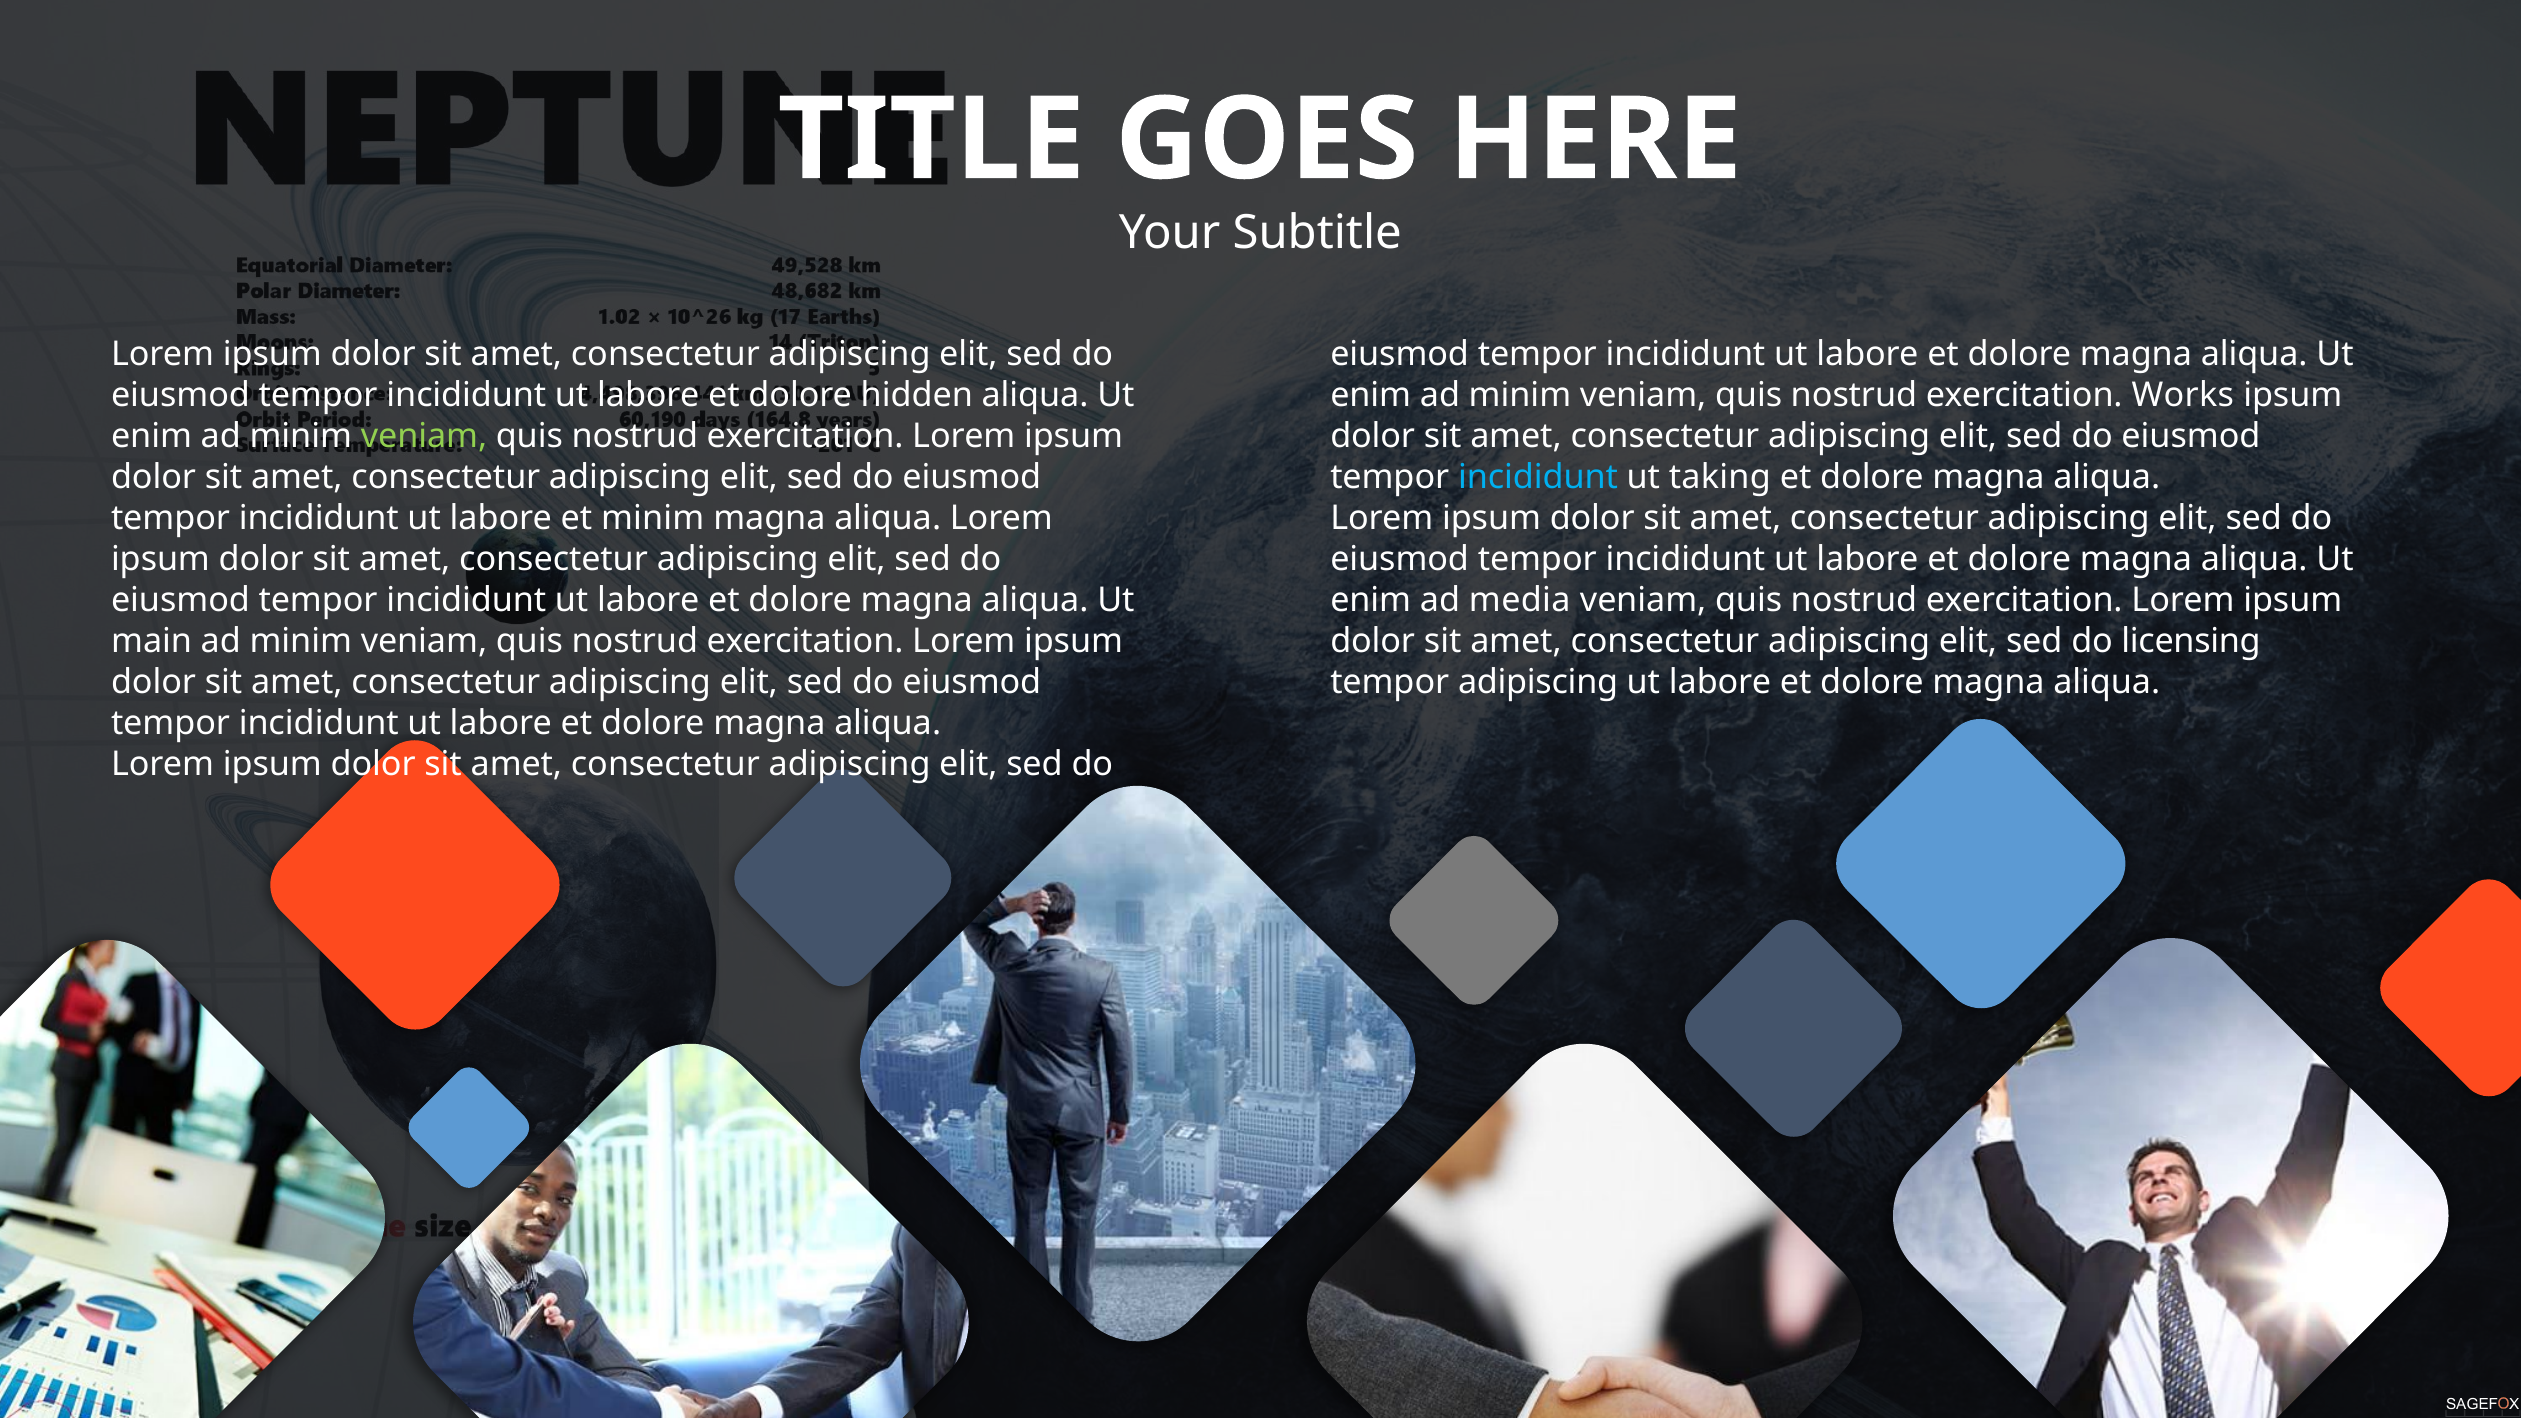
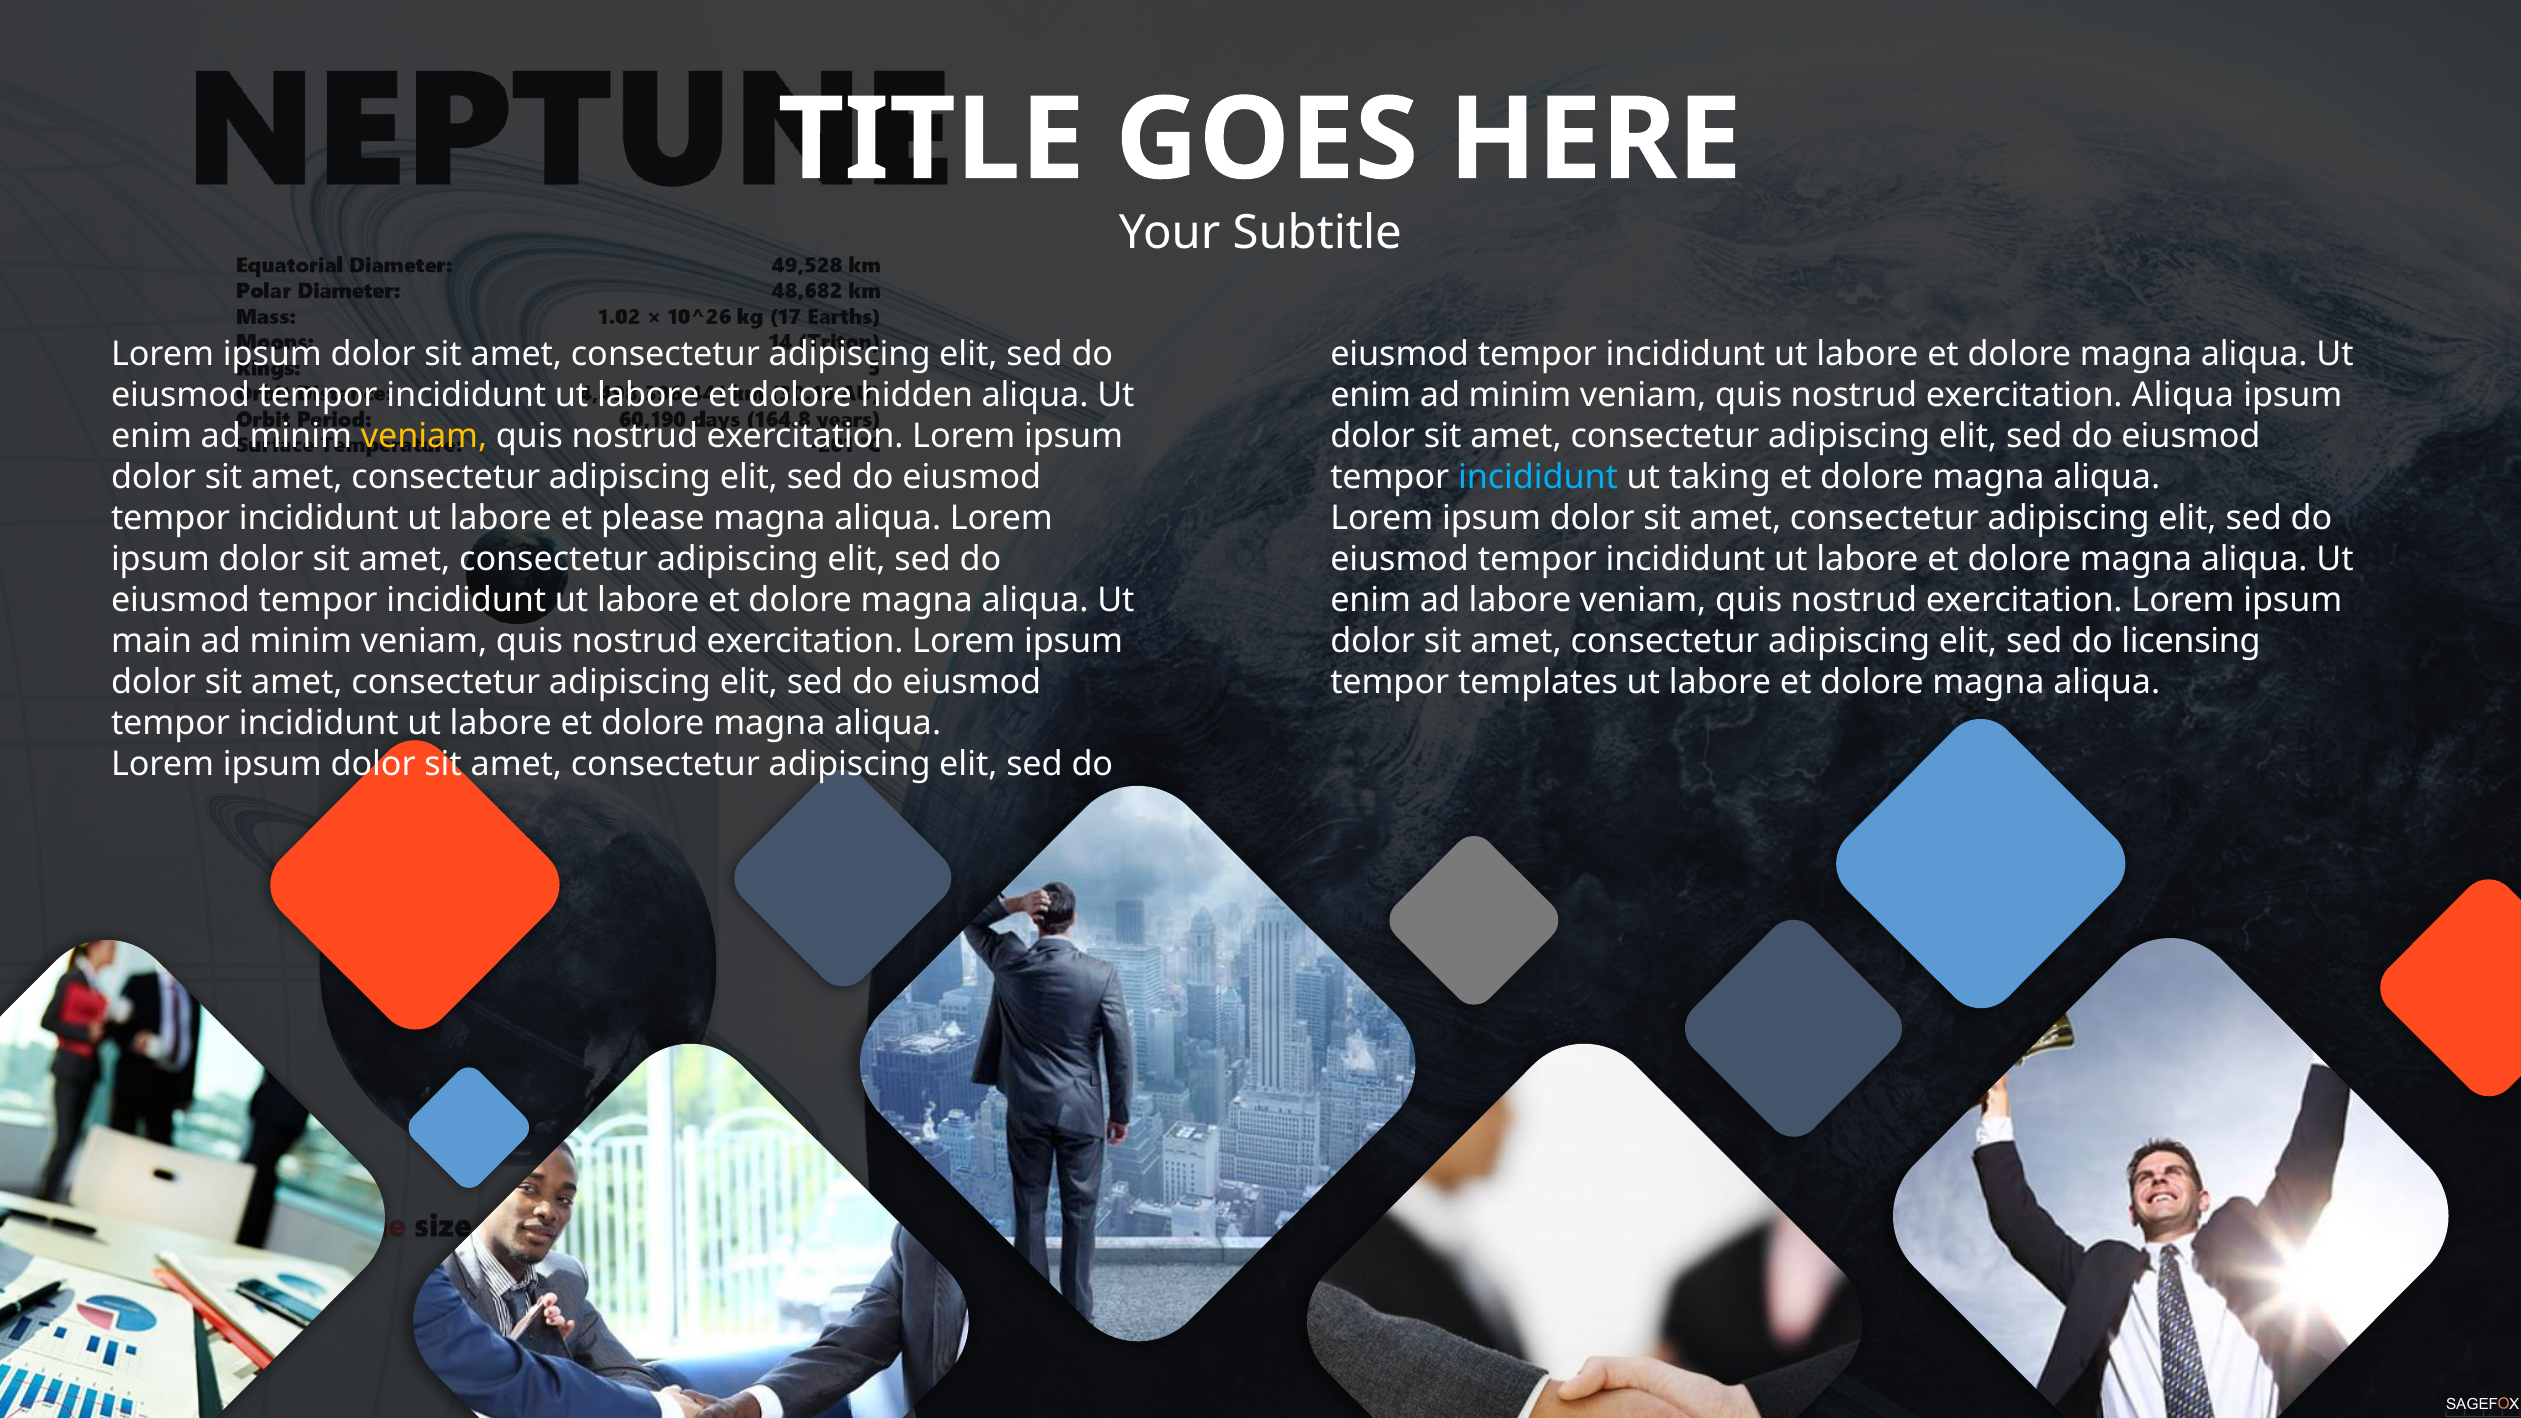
exercitation Works: Works -> Aliqua
veniam at (424, 436) colour: light green -> yellow
et minim: minim -> please
ad media: media -> labore
tempor adipiscing: adipiscing -> templates
